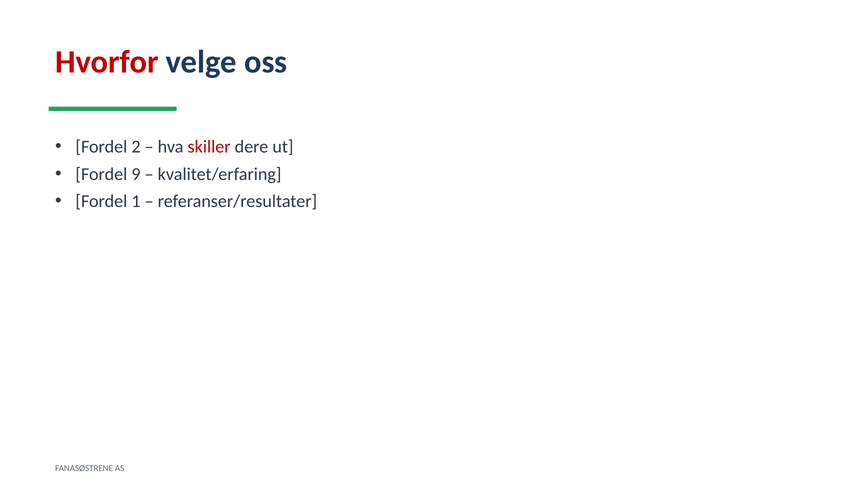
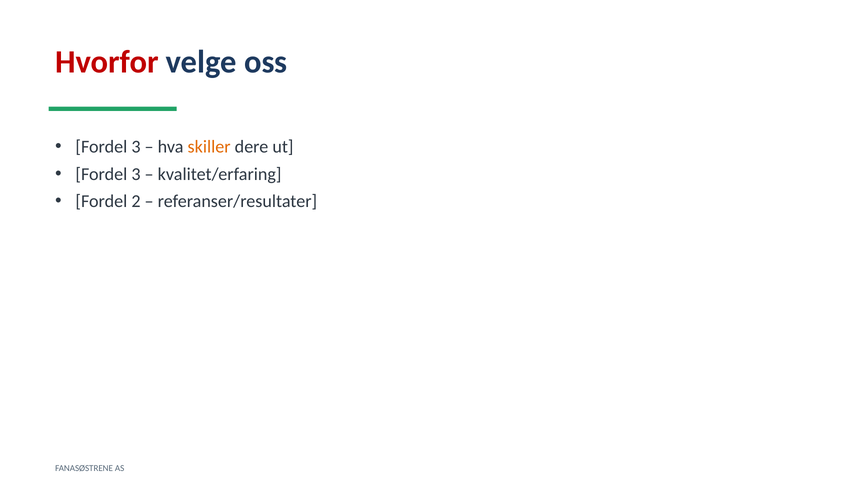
2 at (136, 147): 2 -> 3
skiller colour: red -> orange
9 at (136, 174): 9 -> 3
1: 1 -> 2
